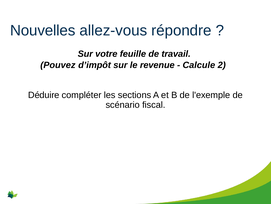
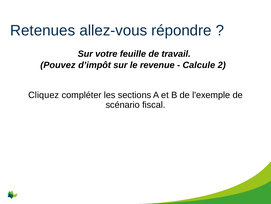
Nouvelles: Nouvelles -> Retenues
Déduire: Déduire -> Cliquez
